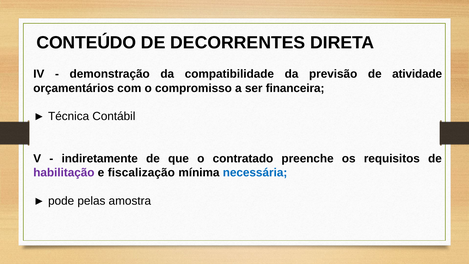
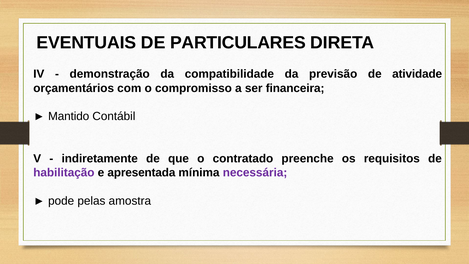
CONTEÚDO: CONTEÚDO -> EVENTUAIS
DECORRENTES: DECORRENTES -> PARTICULARES
Técnica: Técnica -> Mantido
fiscalização: fiscalização -> apresentada
necessária colour: blue -> purple
